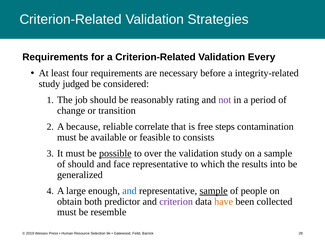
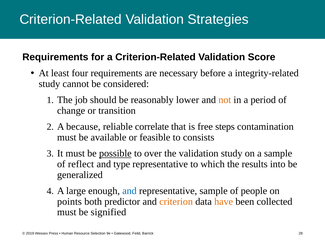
Every: Every -> Score
judged: judged -> cannot
rating: rating -> lower
not colour: purple -> orange
of should: should -> reflect
face: face -> type
sample at (214, 191) underline: present -> none
obtain: obtain -> points
criterion colour: purple -> orange
resemble: resemble -> signified
